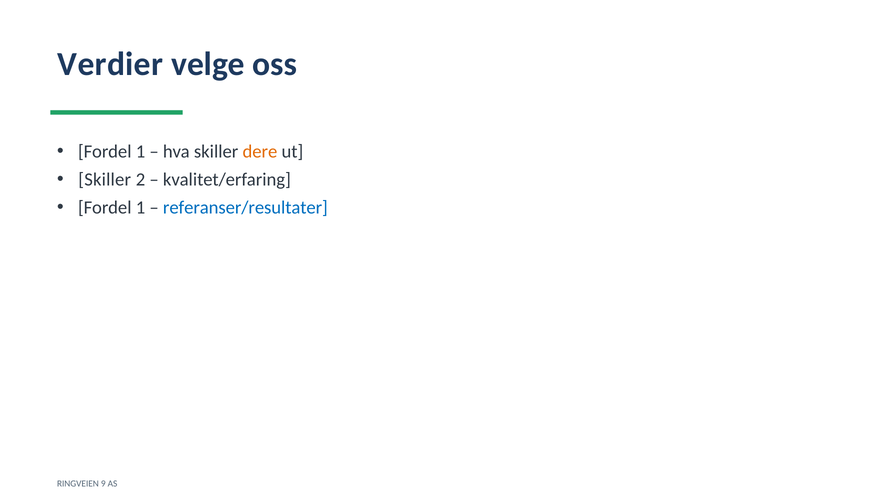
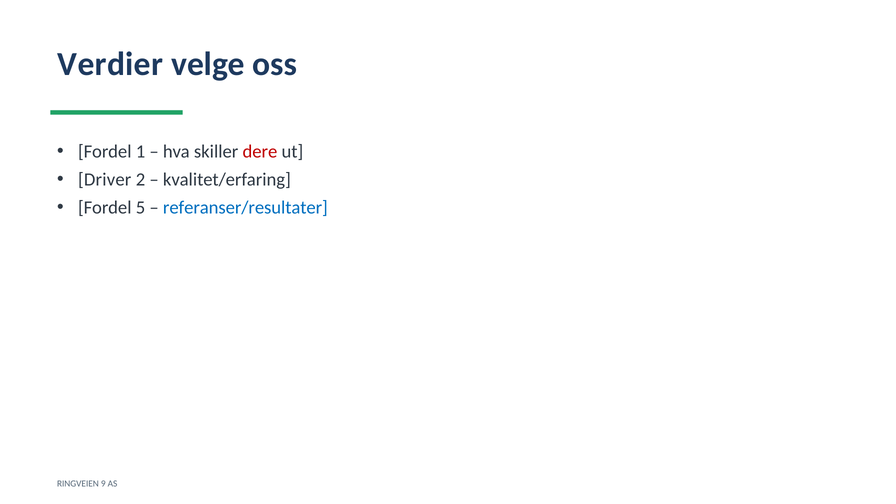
dere colour: orange -> red
Skiller at (105, 180): Skiller -> Driver
1 at (141, 208): 1 -> 5
